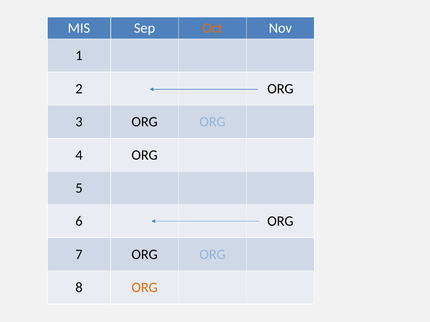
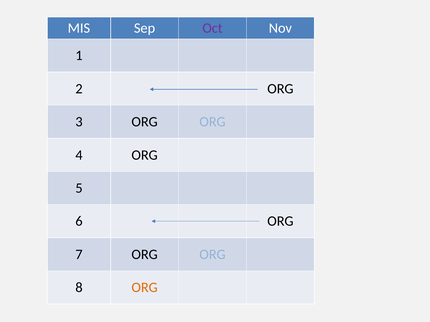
Oct colour: orange -> purple
